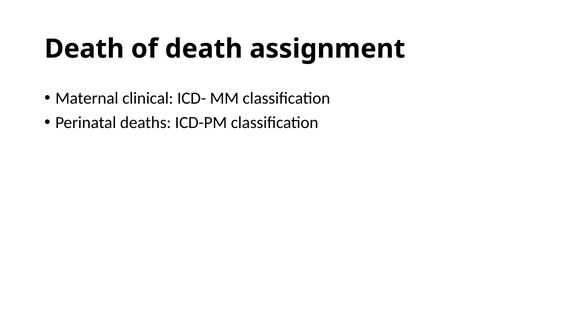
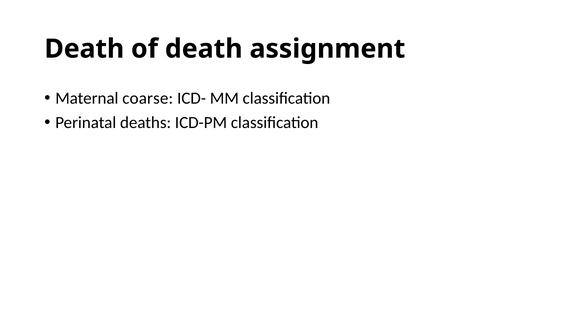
clinical: clinical -> coarse
